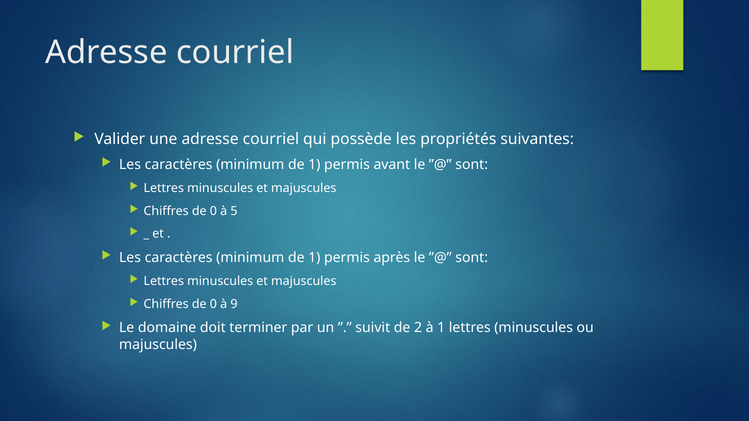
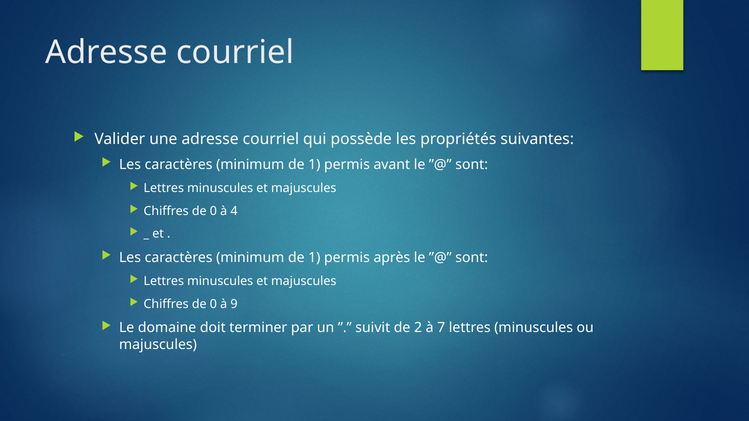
5: 5 -> 4
à 1: 1 -> 7
